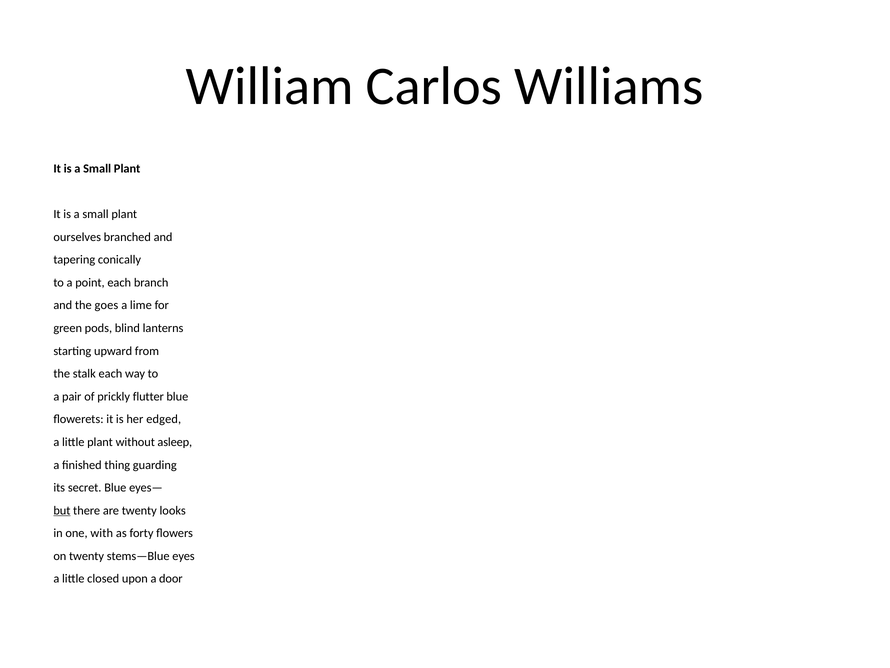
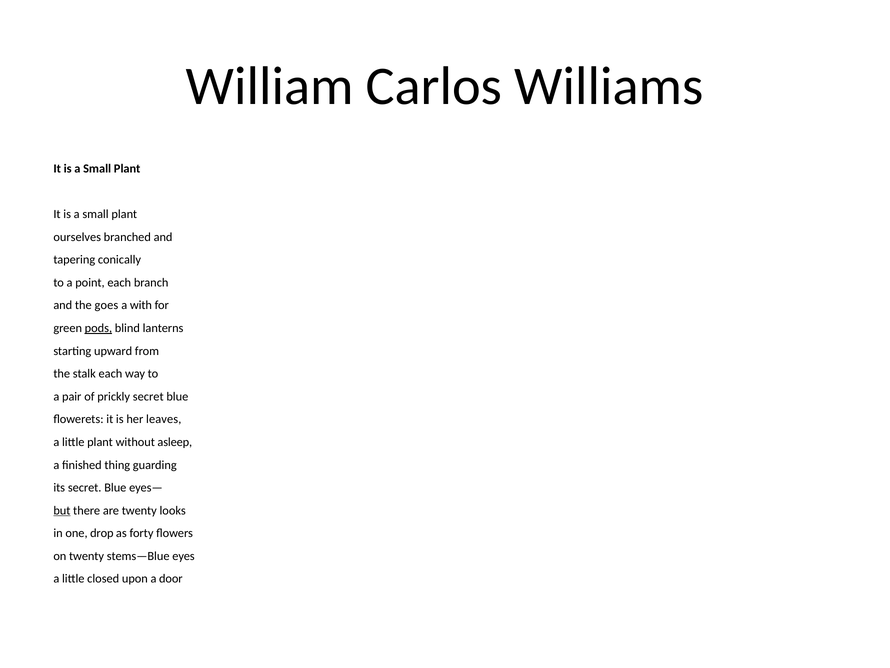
lime: lime -> with
pods underline: none -> present
prickly flutter: flutter -> secret
edged: edged -> leaves
with: with -> drop
